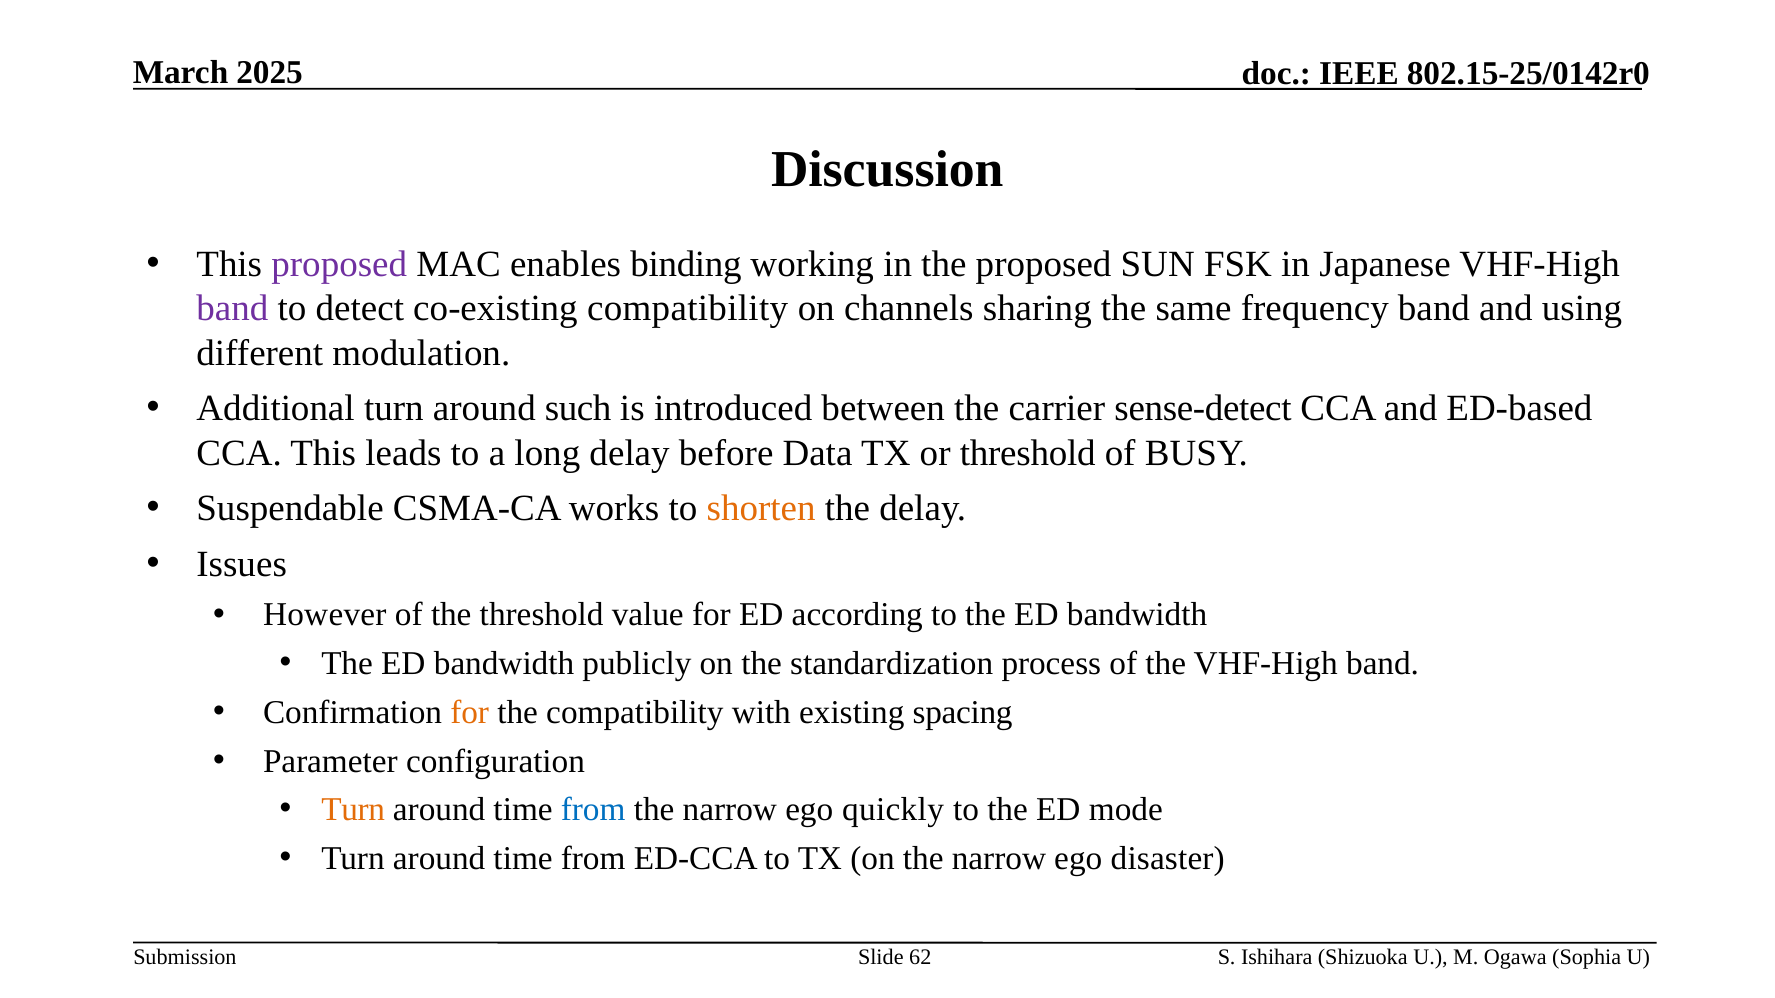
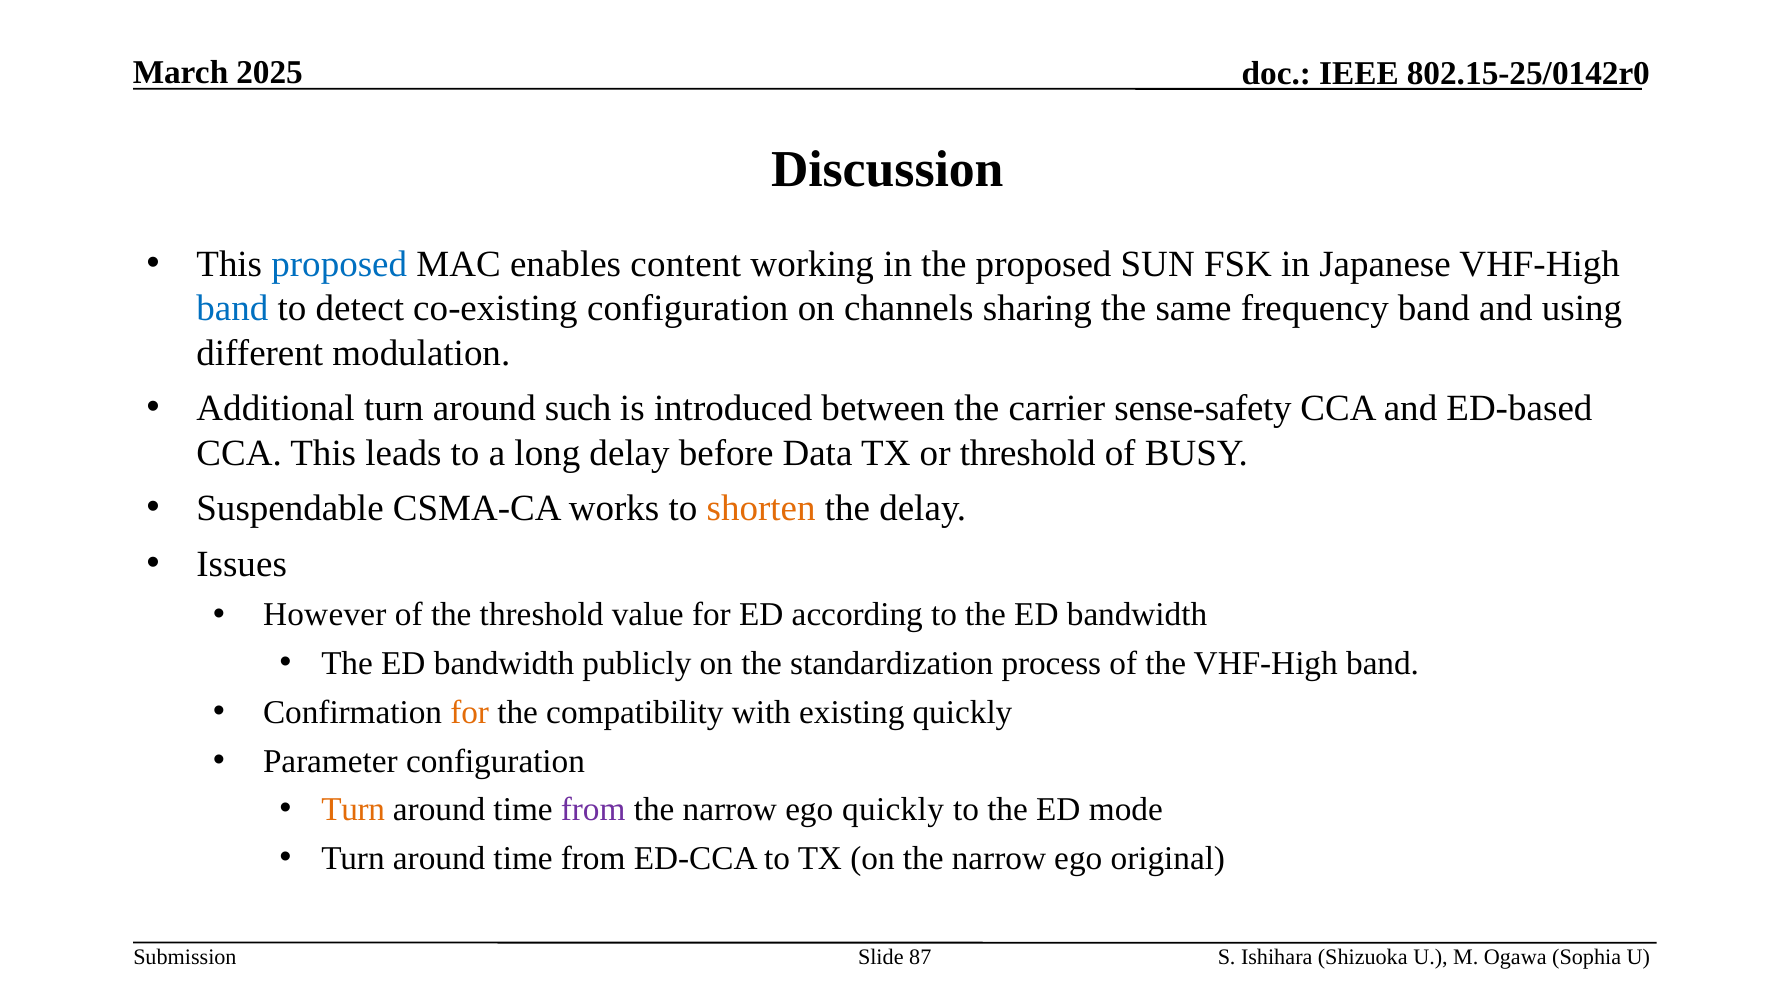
proposed at (339, 264) colour: purple -> blue
binding: binding -> content
band at (232, 309) colour: purple -> blue
co-existing compatibility: compatibility -> configuration
sense-detect: sense-detect -> sense-safety
existing spacing: spacing -> quickly
from at (593, 810) colour: blue -> purple
disaster: disaster -> original
62: 62 -> 87
